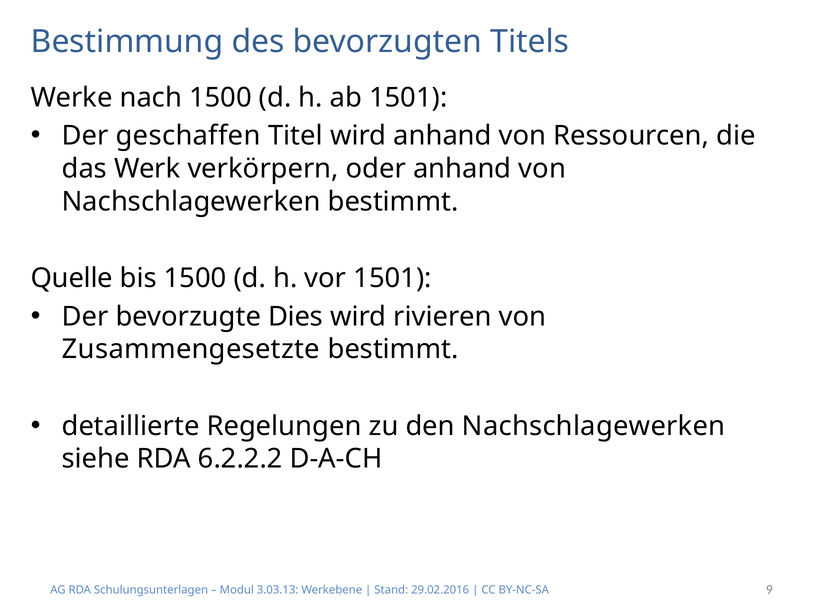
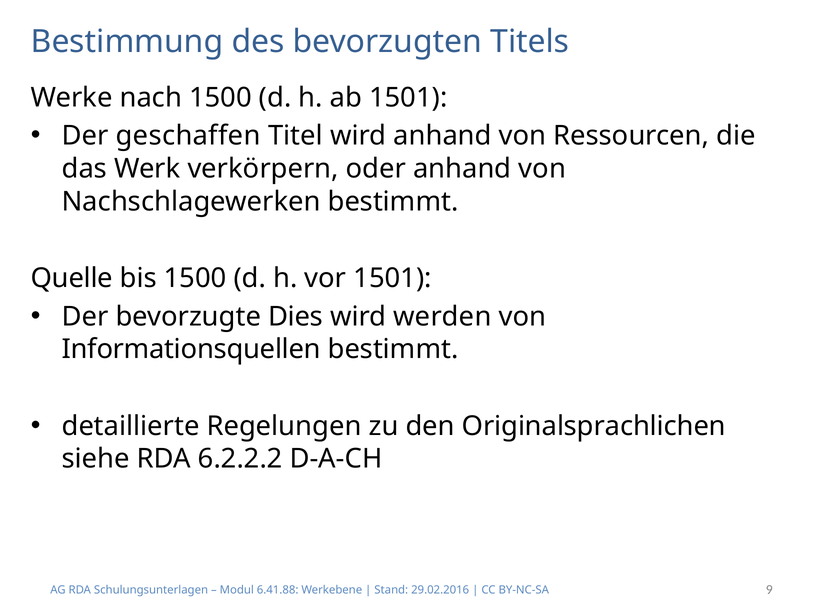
rivieren: rivieren -> werden
Zusammengesetzte: Zusammengesetzte -> Informationsquellen
den Nachschlagewerken: Nachschlagewerken -> Originalsprachlichen
3.03.13: 3.03.13 -> 6.41.88
